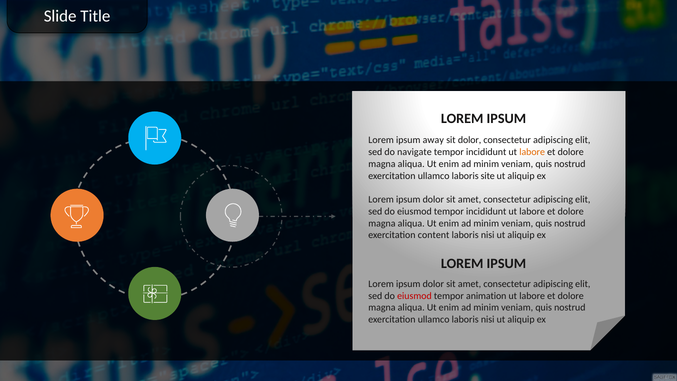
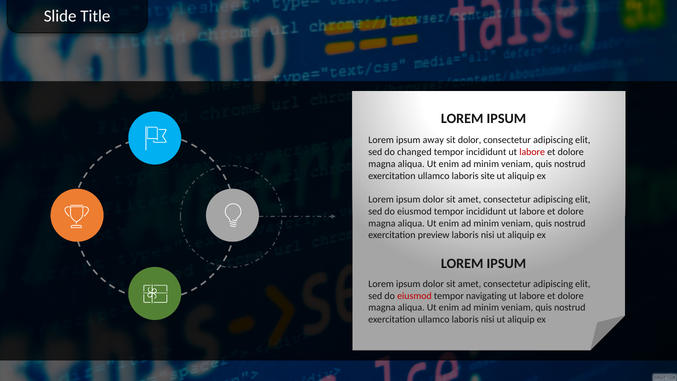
navigate: navigate -> changed
labore at (532, 152) colour: orange -> red
content: content -> preview
animation: animation -> navigating
